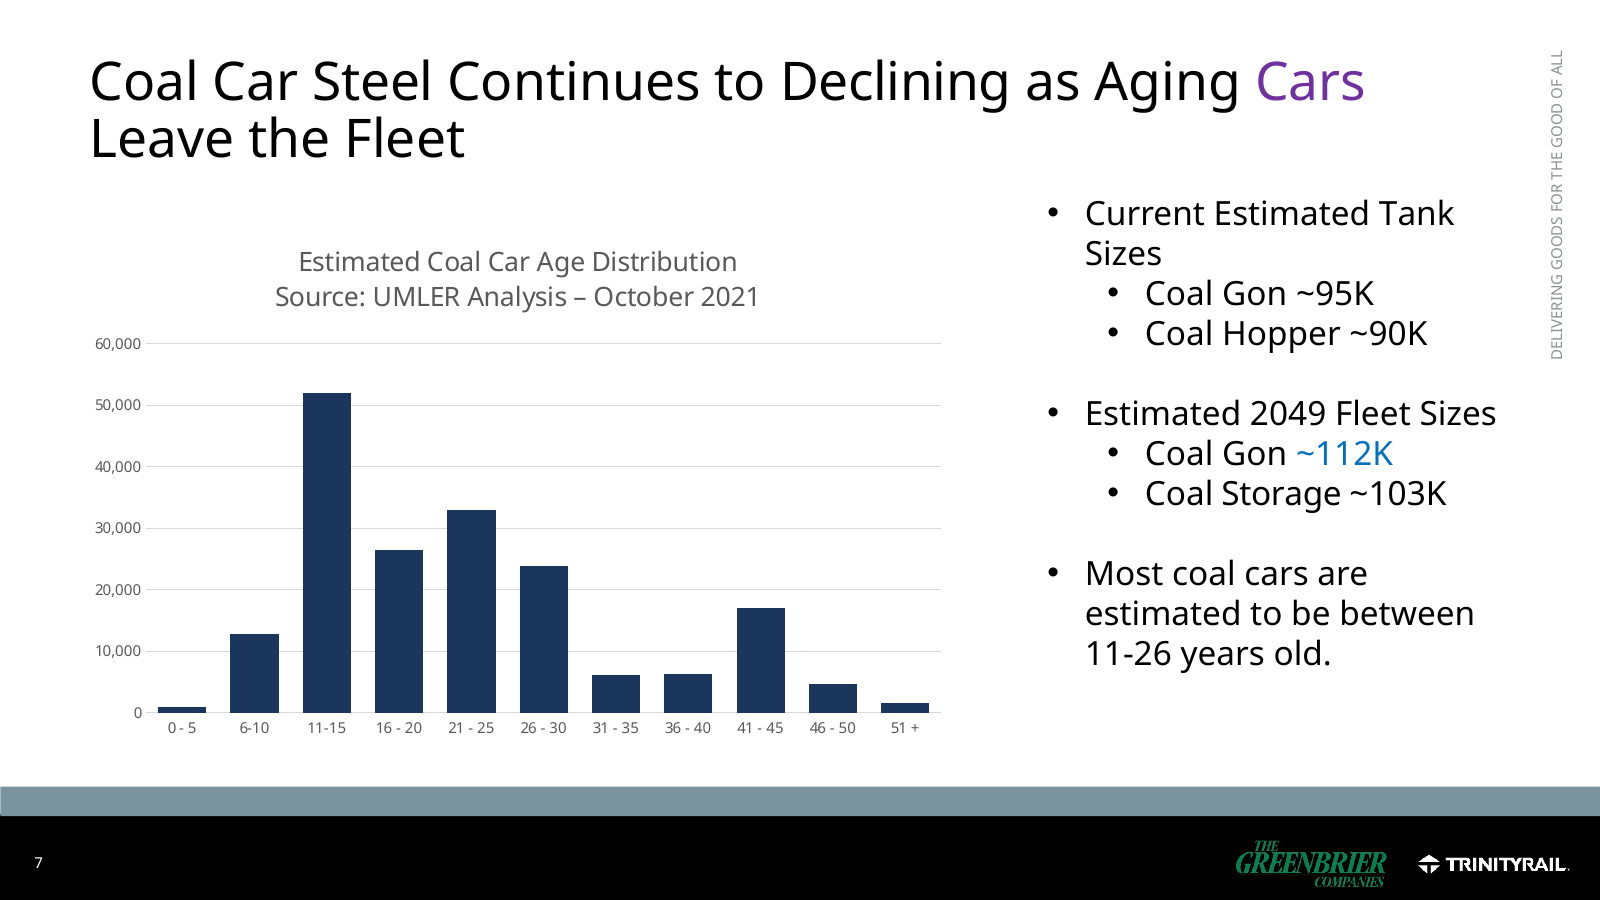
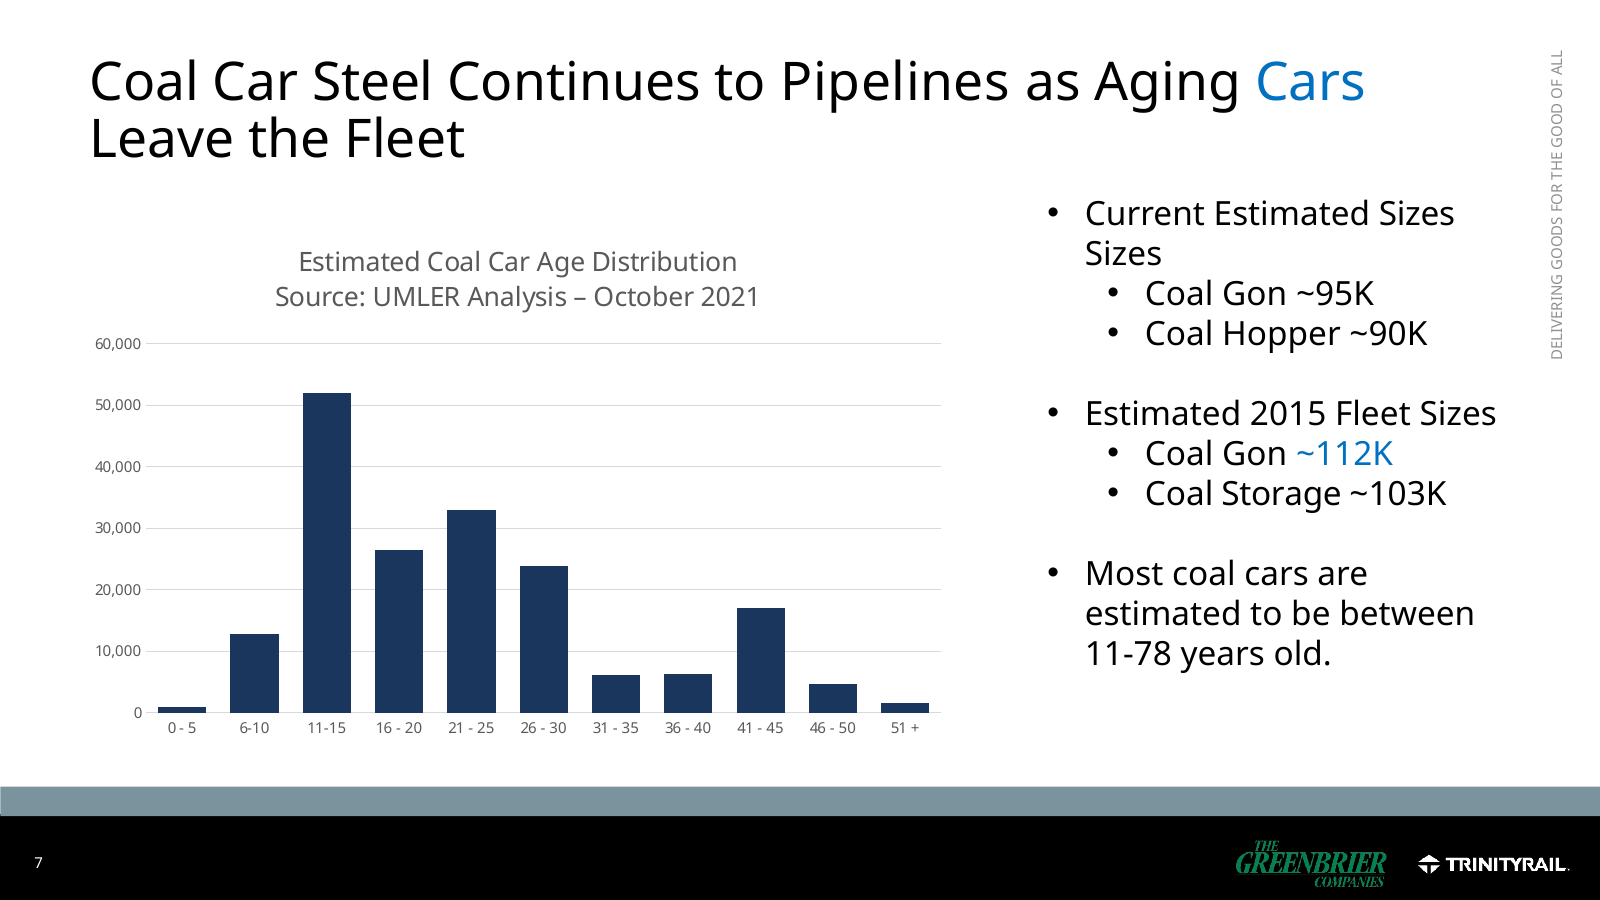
Declining: Declining -> Pipelines
Cars at (1311, 82) colour: purple -> blue
Estimated Tank: Tank -> Sizes
2049: 2049 -> 2015
11-26: 11-26 -> 11-78
